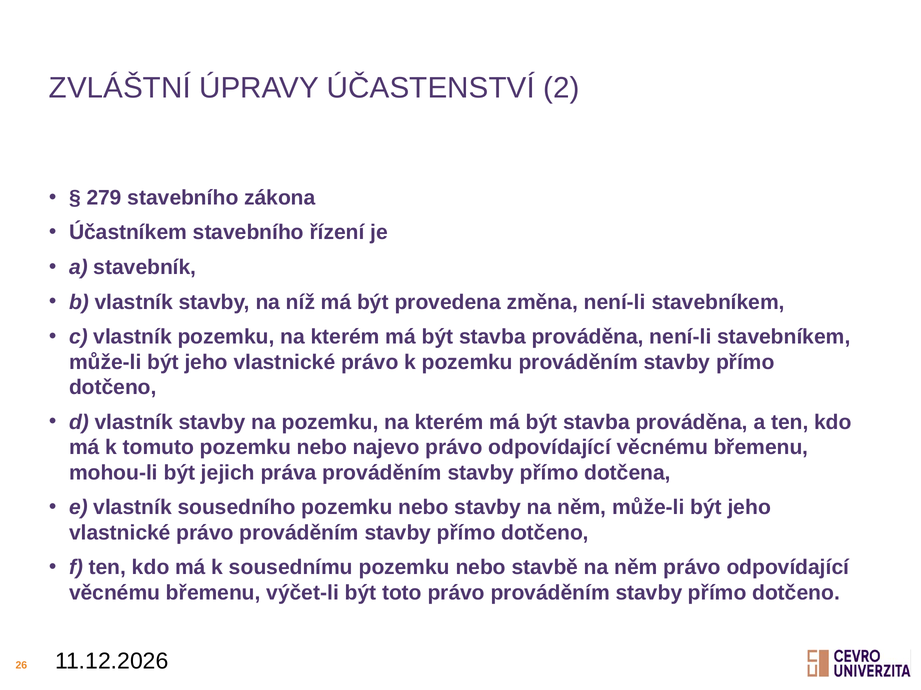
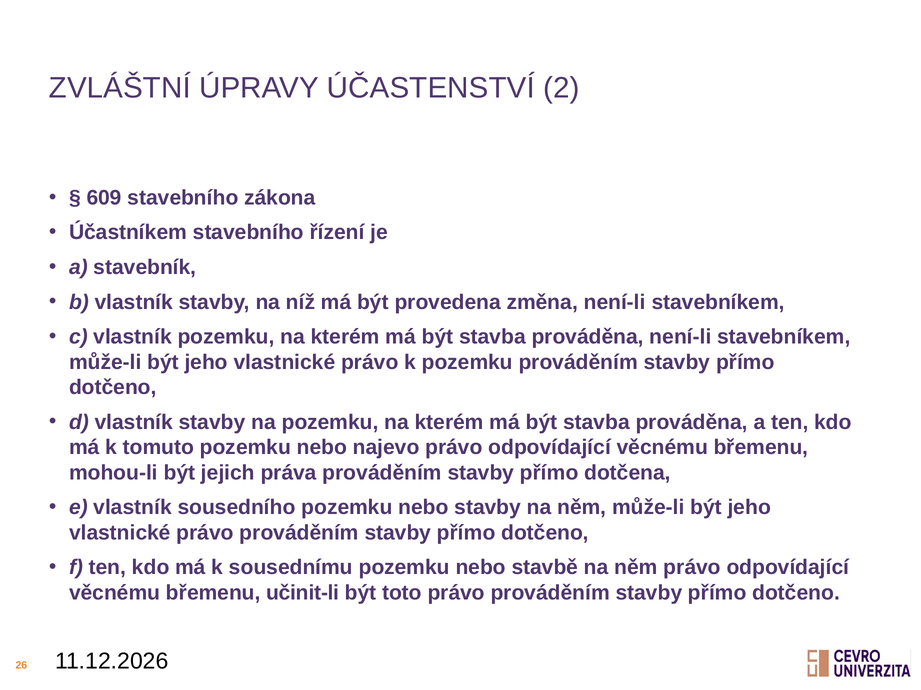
279: 279 -> 609
výčet-li: výčet-li -> učinit-li
